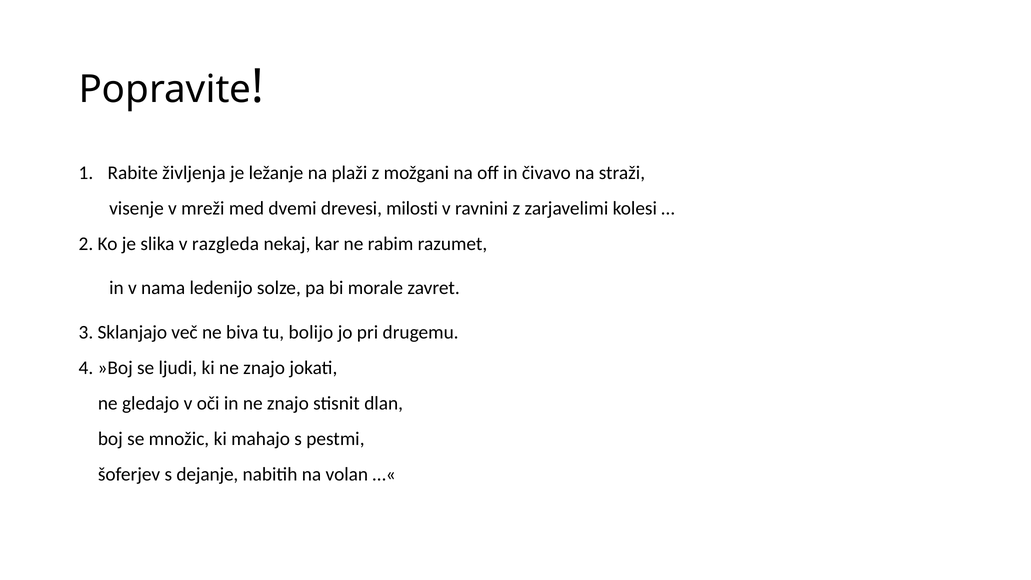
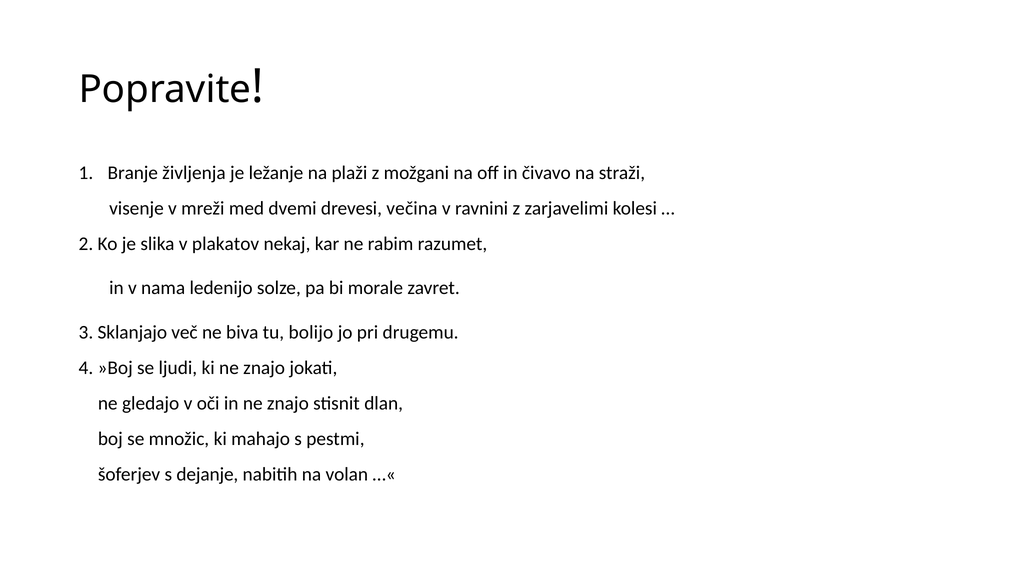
Rabite: Rabite -> Branje
milosti: milosti -> večina
razgleda: razgleda -> plakatov
